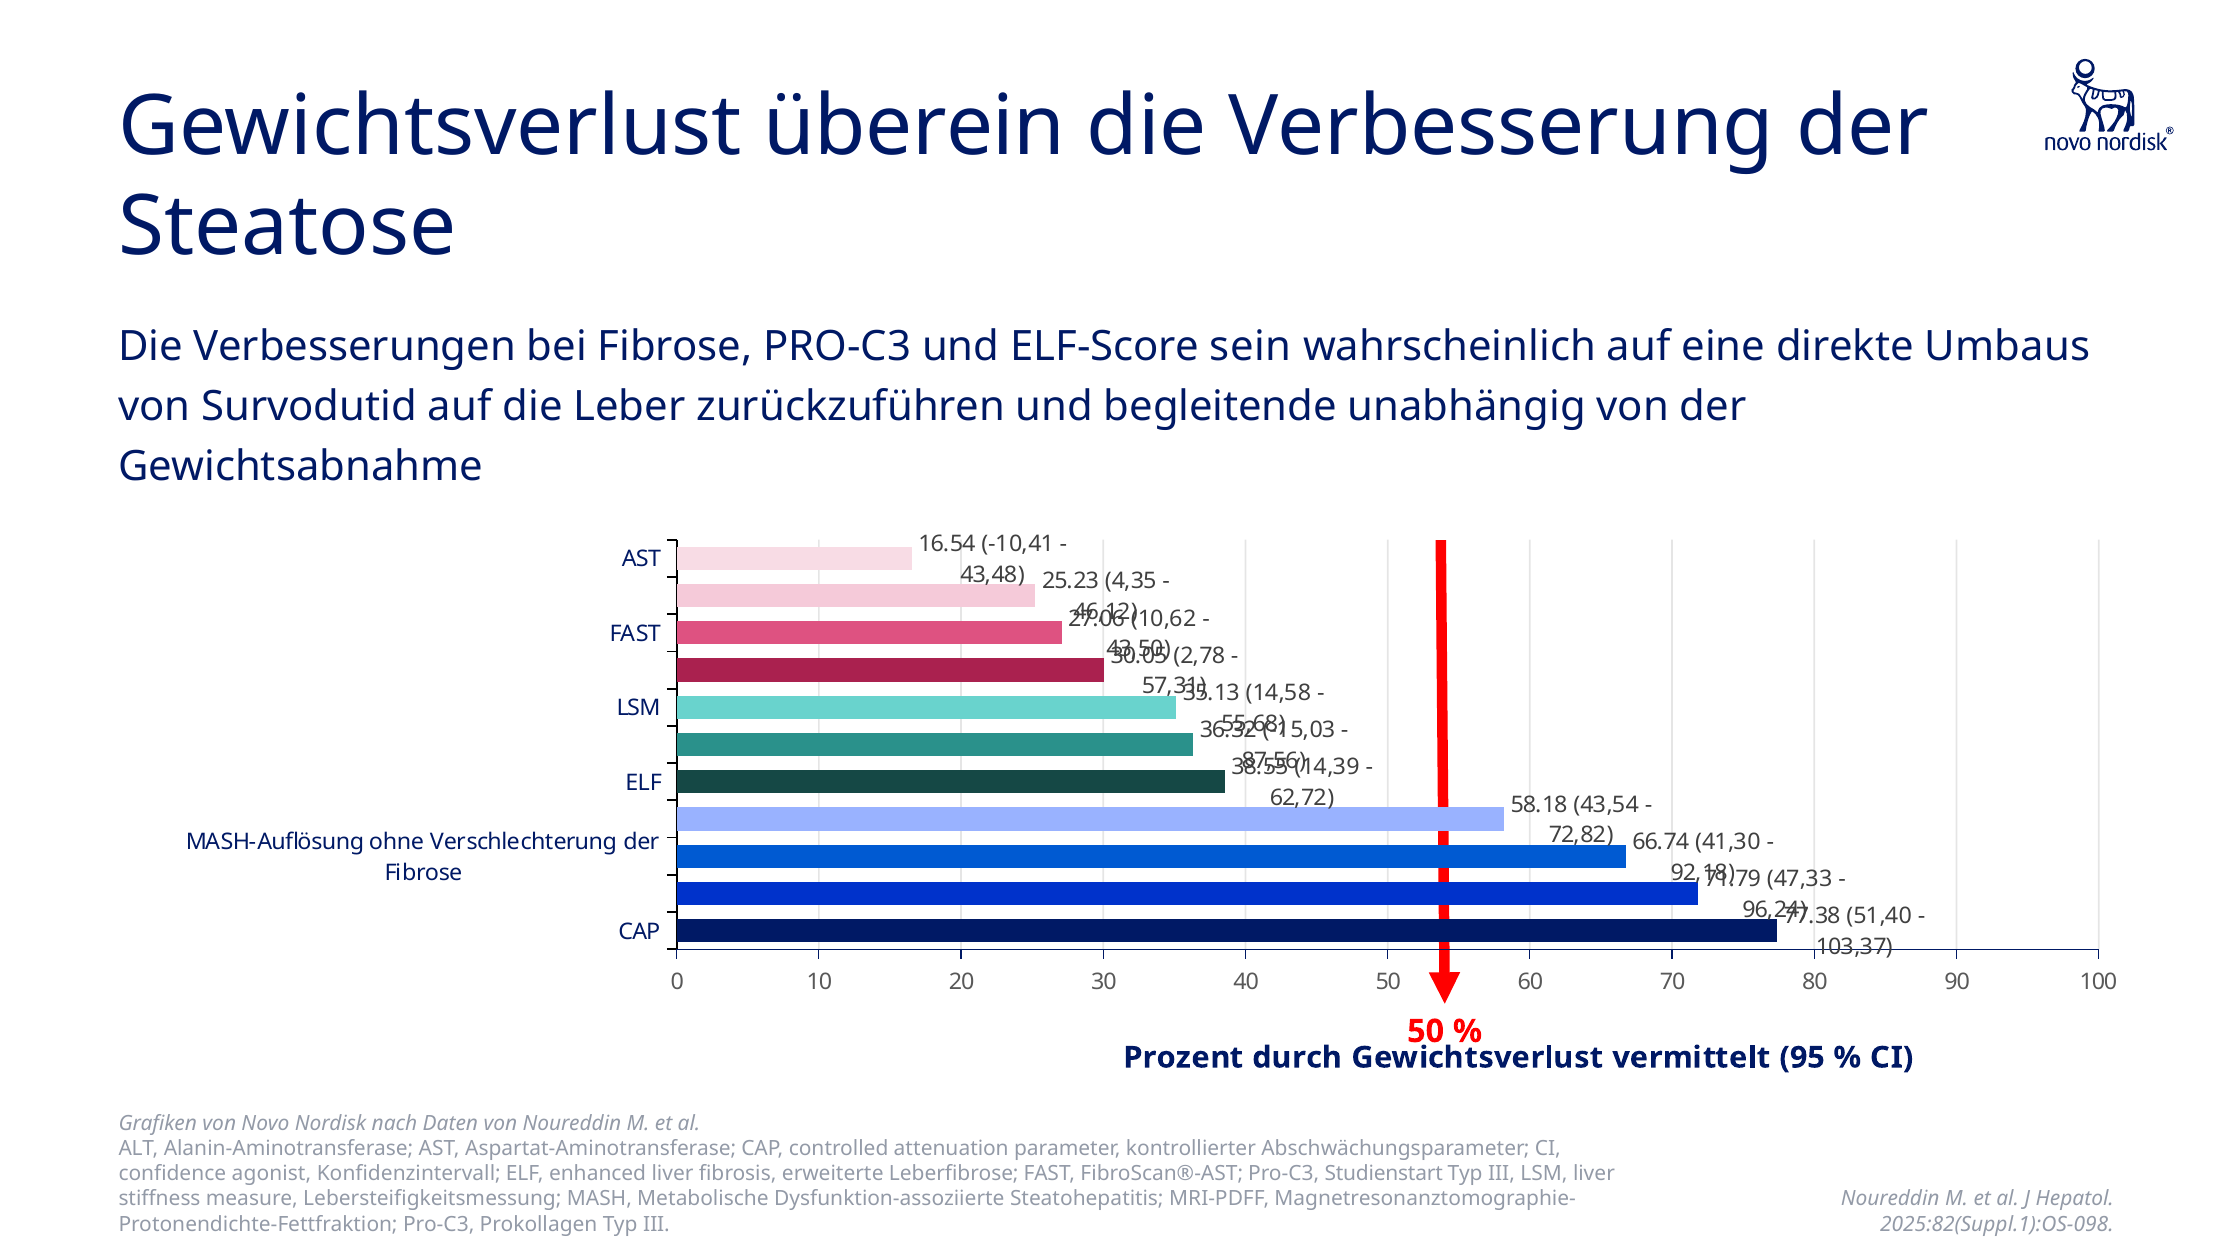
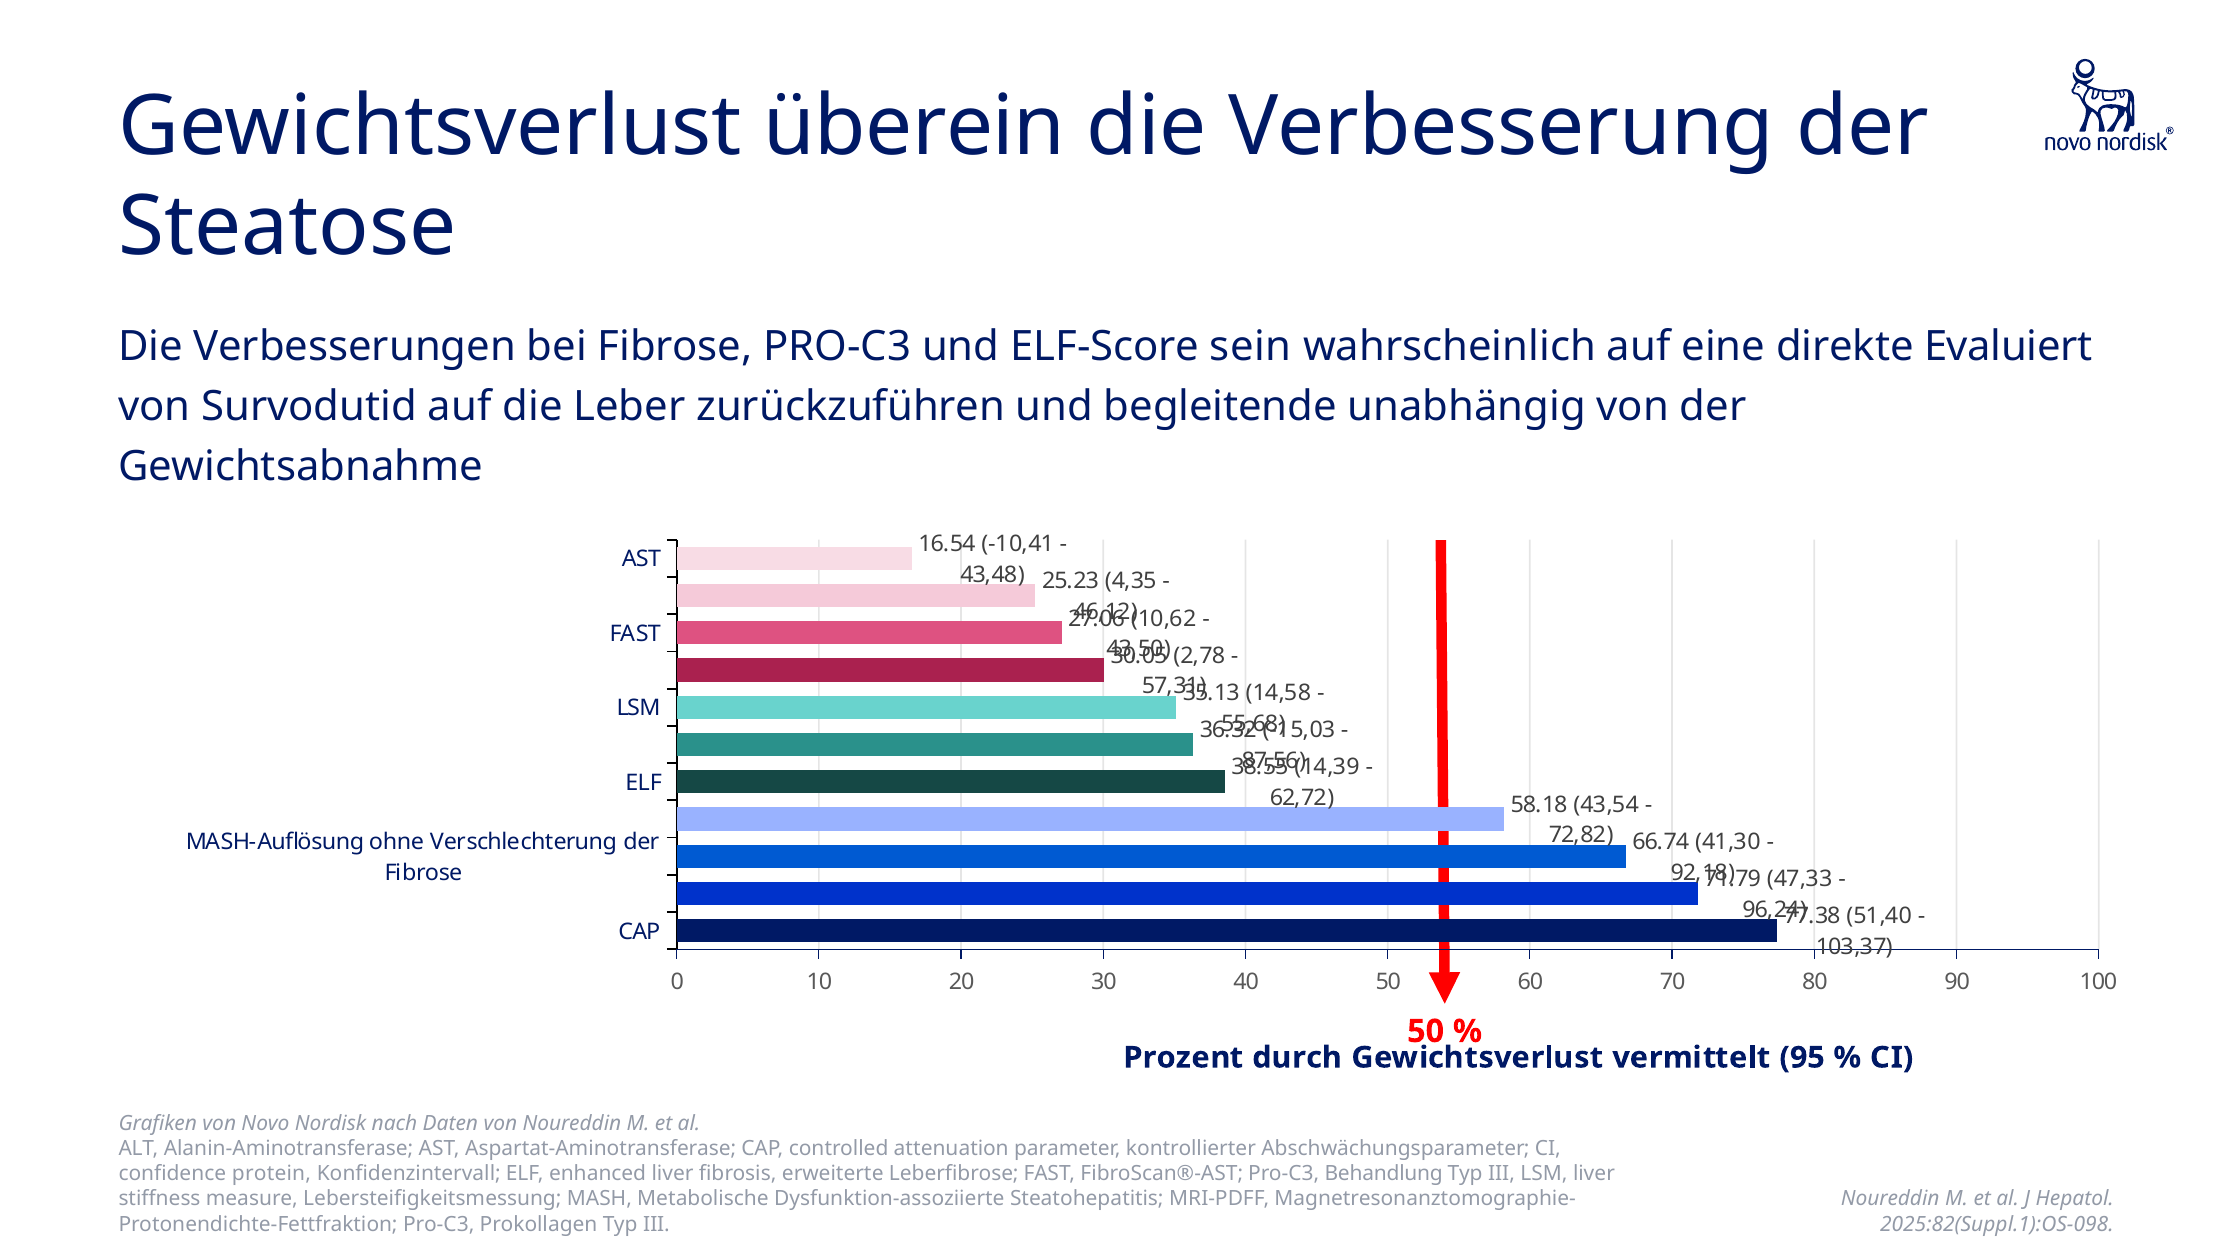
Umbaus: Umbaus -> Evaluiert
agonist: agonist -> protein
Studienstart: Studienstart -> Behandlung
